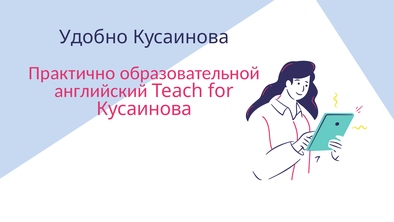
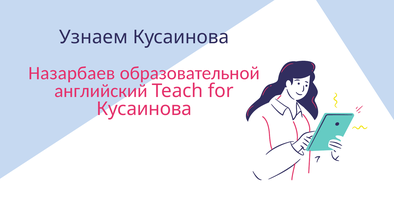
Удобно: Удобно -> Узнаем
Практично: Практично -> Назарбаев
